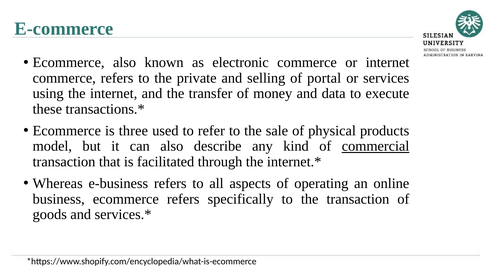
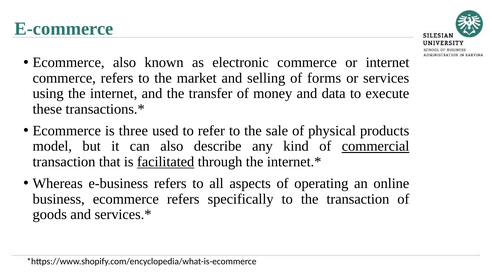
private: private -> market
portal: portal -> forms
facilitated underline: none -> present
